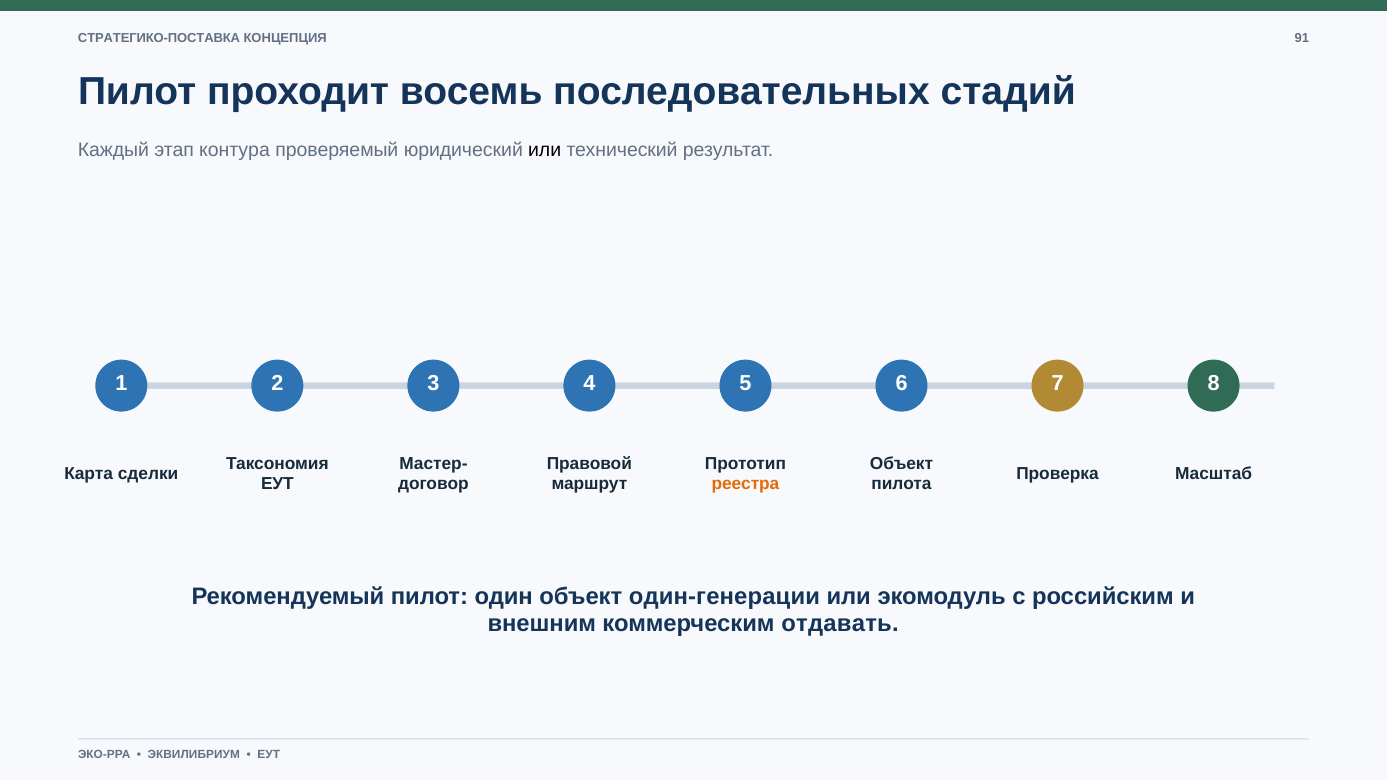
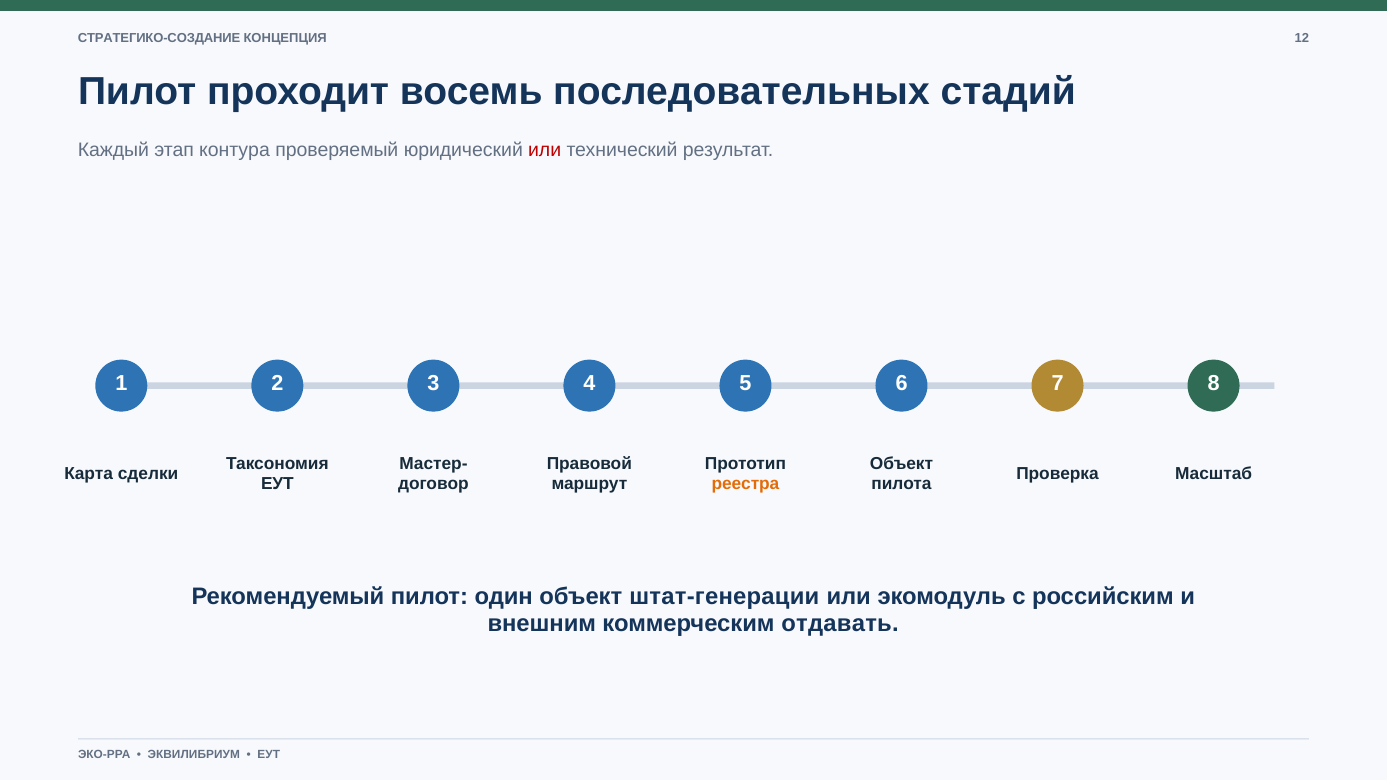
СТРАТЕГИКО-ПОСТАВКА: СТРАТЕГИКО-ПОСТАВКА -> СТРАТЕГИКО-СОЗДАНИЕ
91: 91 -> 12
или at (545, 150) colour: black -> red
один-генерации: один-генерации -> штат-генерации
